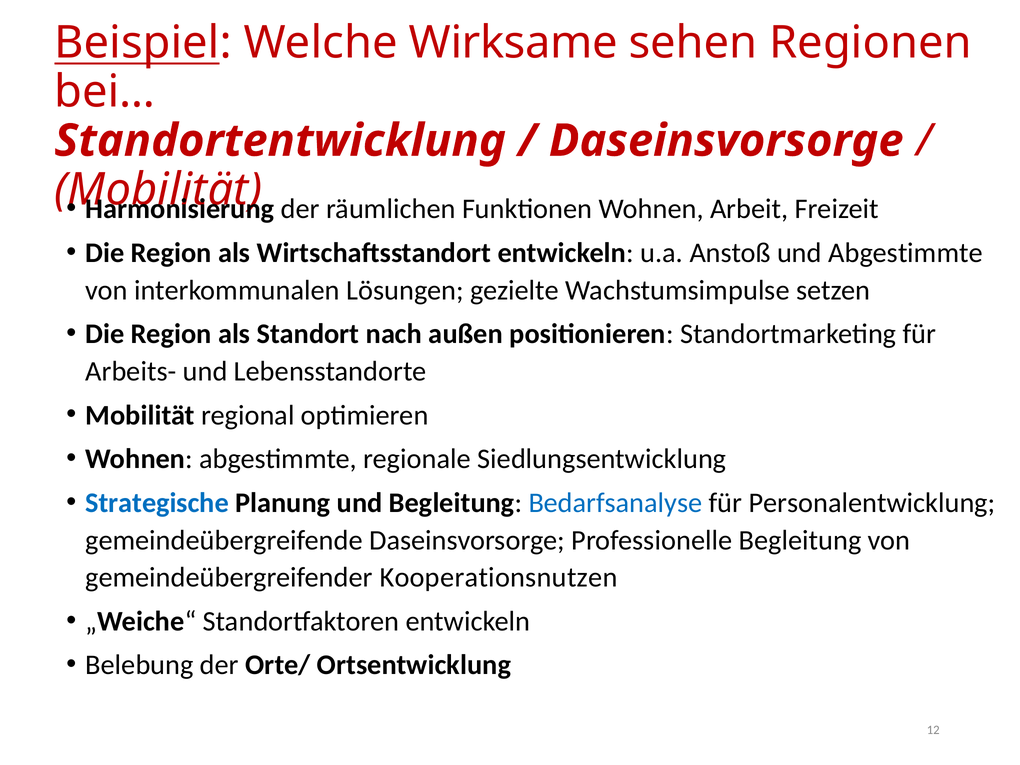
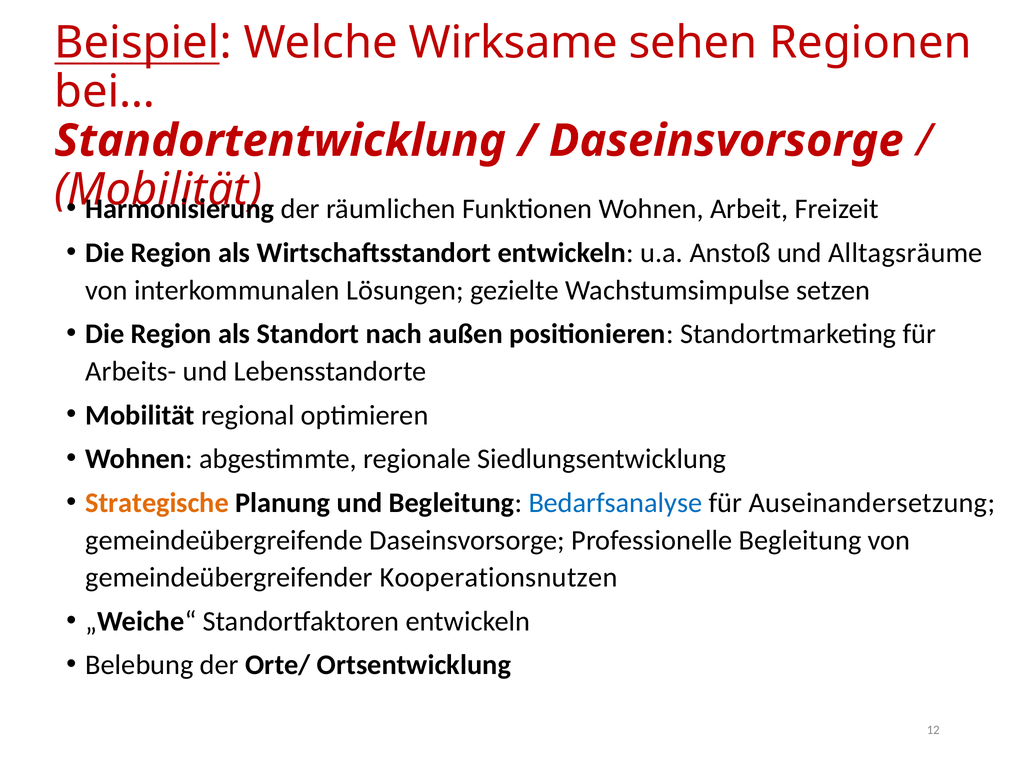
und Abgestimmte: Abgestimmte -> Alltagsräume
Strategische colour: blue -> orange
Personalentwicklung: Personalentwicklung -> Auseinandersetzung
